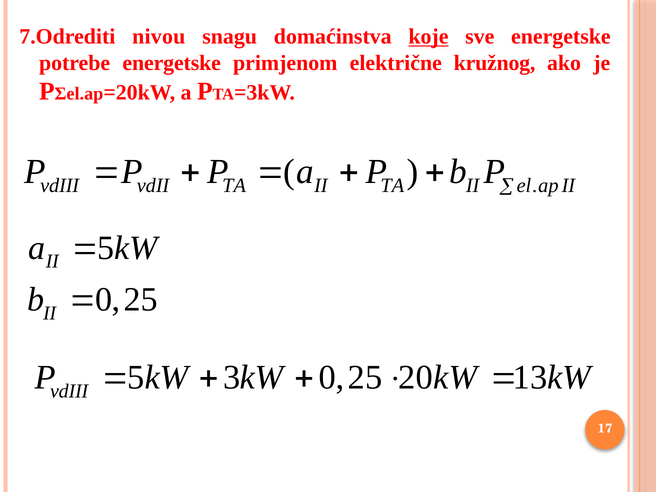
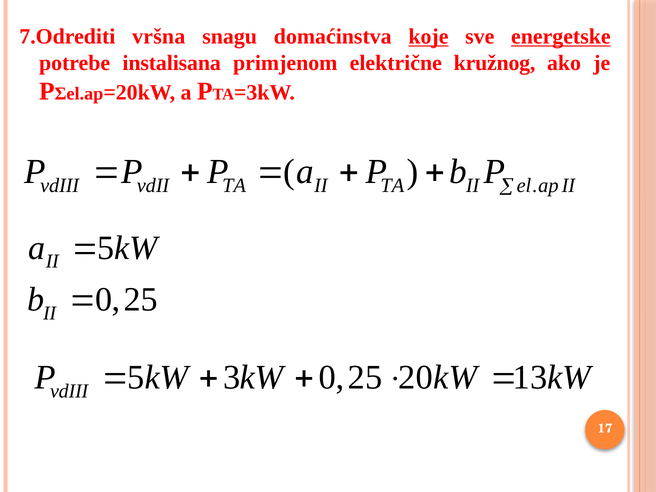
nivou: nivou -> vršna
energetske at (561, 37) underline: none -> present
potrebe energetske: energetske -> instalisana
